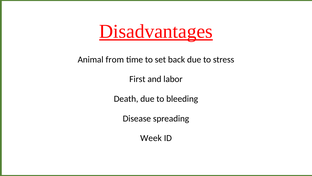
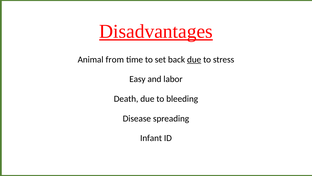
due at (194, 59) underline: none -> present
First: First -> Easy
Week: Week -> Infant
